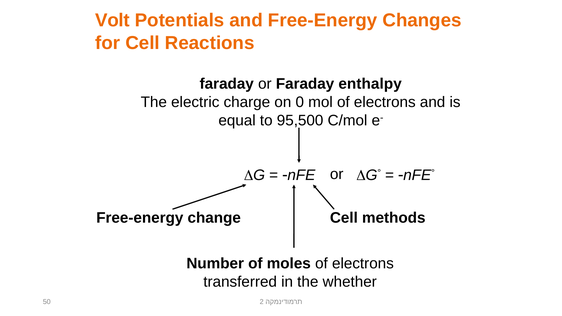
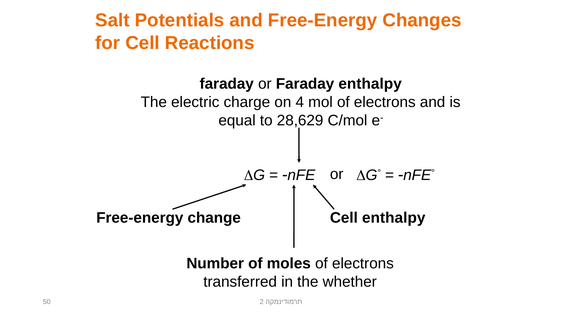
Volt: Volt -> Salt
0: 0 -> 4
95,500: 95,500 -> 28,629
Cell methods: methods -> enthalpy
